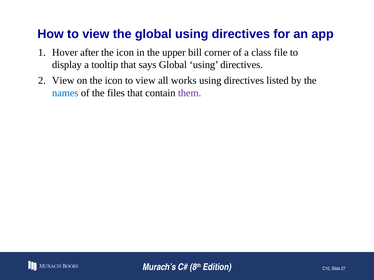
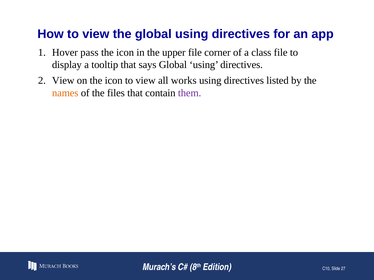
after: after -> pass
upper bill: bill -> file
names colour: blue -> orange
